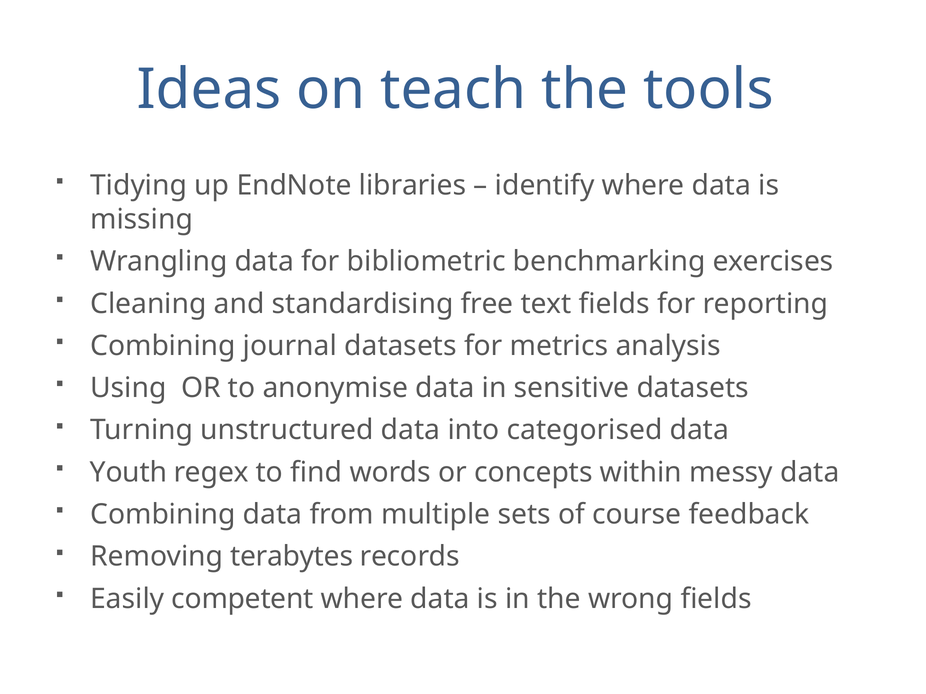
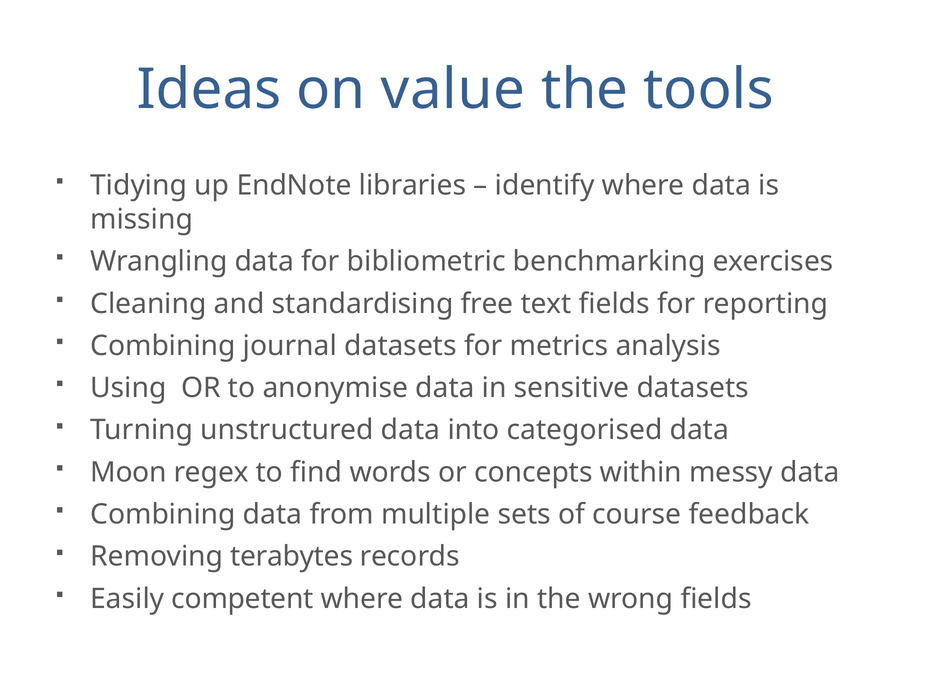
teach: teach -> value
Youth: Youth -> Moon
